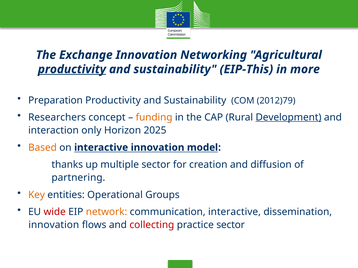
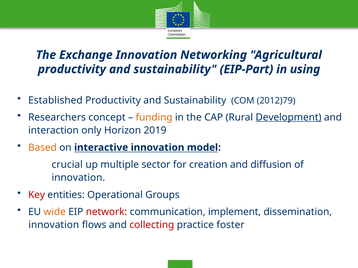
productivity at (72, 69) underline: present -> none
EIP-This: EIP-This -> EIP-Part
more: more -> using
Preparation: Preparation -> Established
2025: 2025 -> 2019
thanks: thanks -> crucial
partnering at (78, 178): partnering -> innovation
Key colour: orange -> red
wide colour: red -> orange
network colour: orange -> red
communication interactive: interactive -> implement
practice sector: sector -> foster
